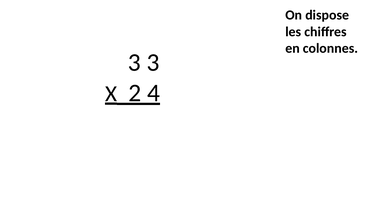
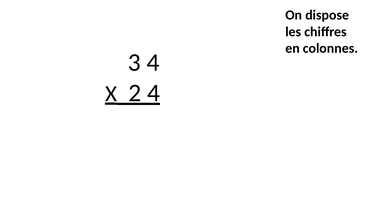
3 3: 3 -> 4
